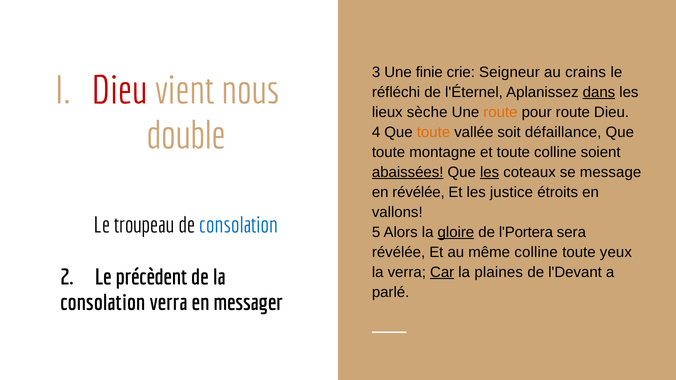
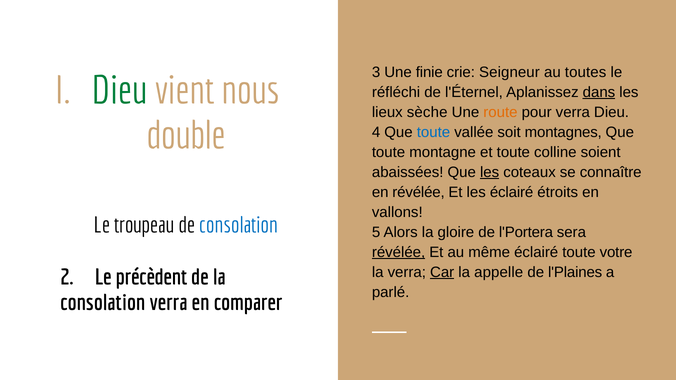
crains: crains -> toutes
Dieu at (120, 91) colour: red -> green
pour route: route -> verra
toute at (433, 132) colour: orange -> blue
défaillance: défaillance -> montagnes
abaissées underline: present -> none
message: message -> connaître
les justice: justice -> éclairé
gloire underline: present -> none
révélée at (399, 252) underline: none -> present
même colline: colline -> éclairé
yeux: yeux -> votre
plaines: plaines -> appelle
l'Devant: l'Devant -> l'Plaines
messager: messager -> comparer
